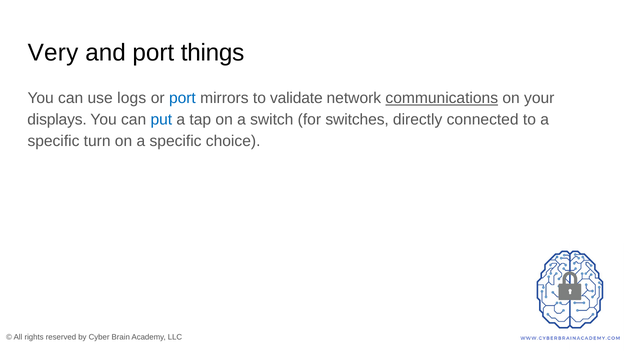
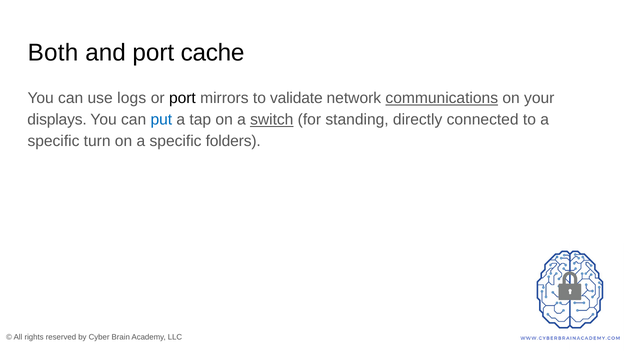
Very: Very -> Both
things: things -> cache
port at (182, 98) colour: blue -> black
switch underline: none -> present
switches: switches -> standing
choice: choice -> folders
